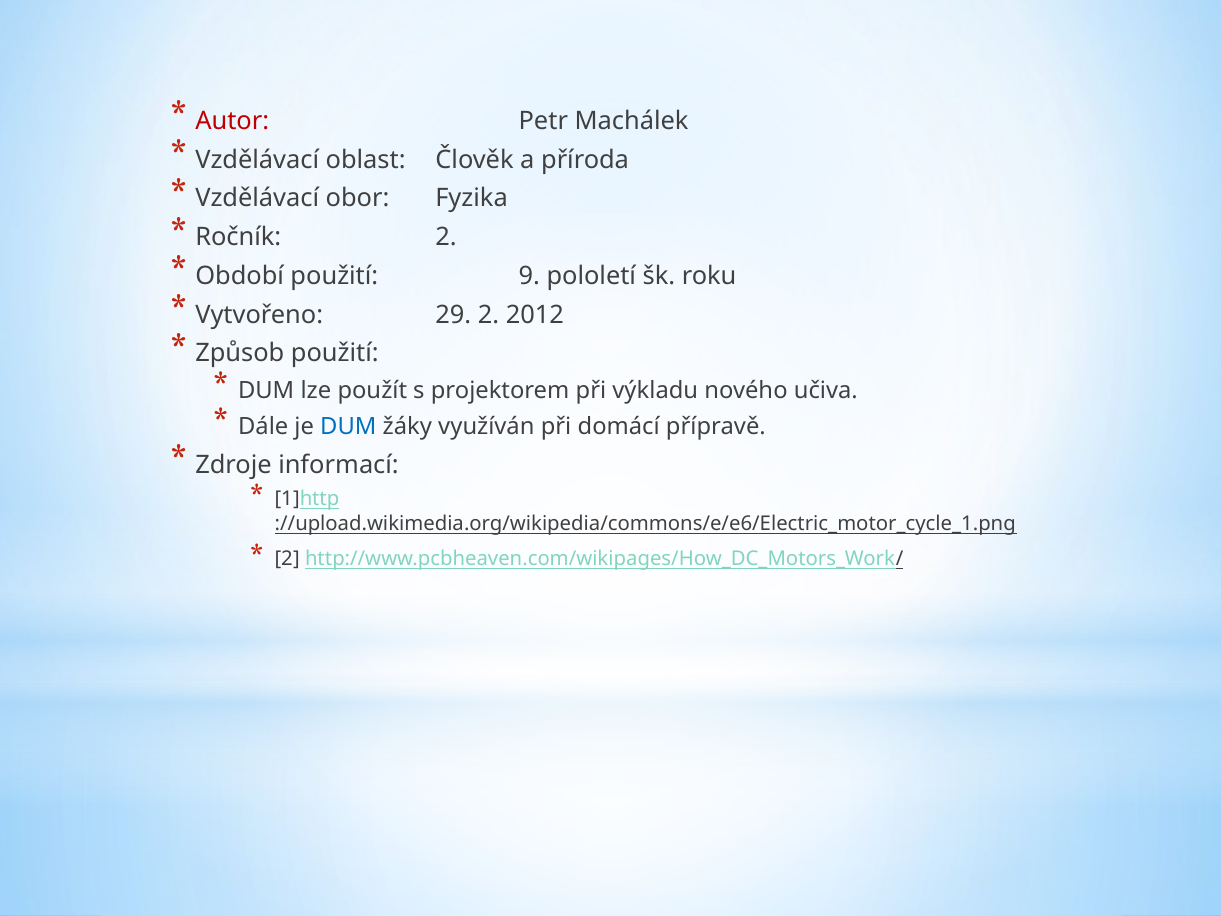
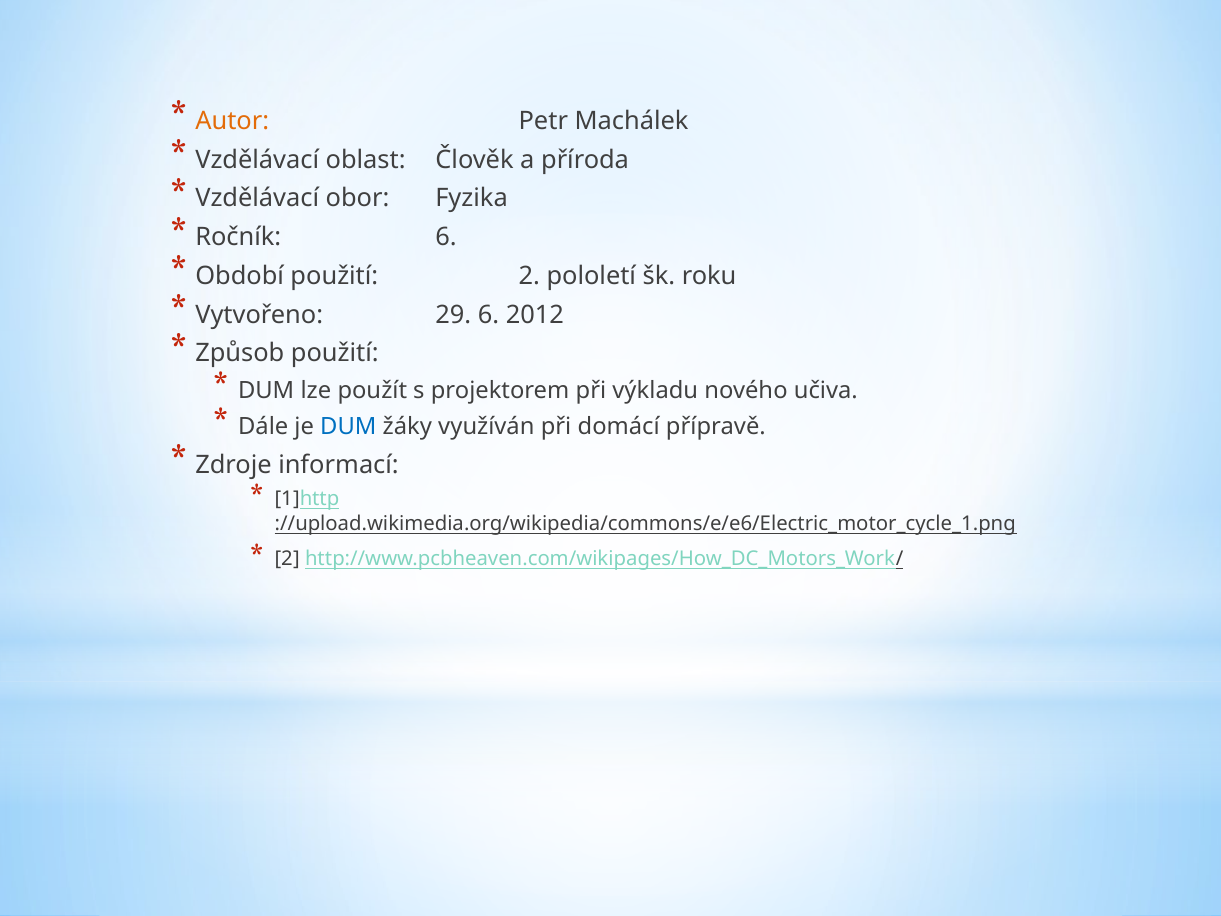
Autor colour: red -> orange
Ročník 2: 2 -> 6
použití 9: 9 -> 2
29 2: 2 -> 6
